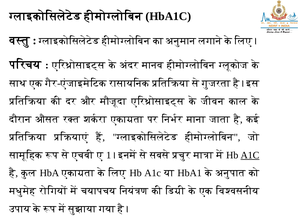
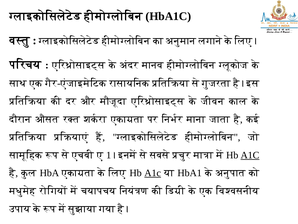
A1c at (153, 173) underline: none -> present
